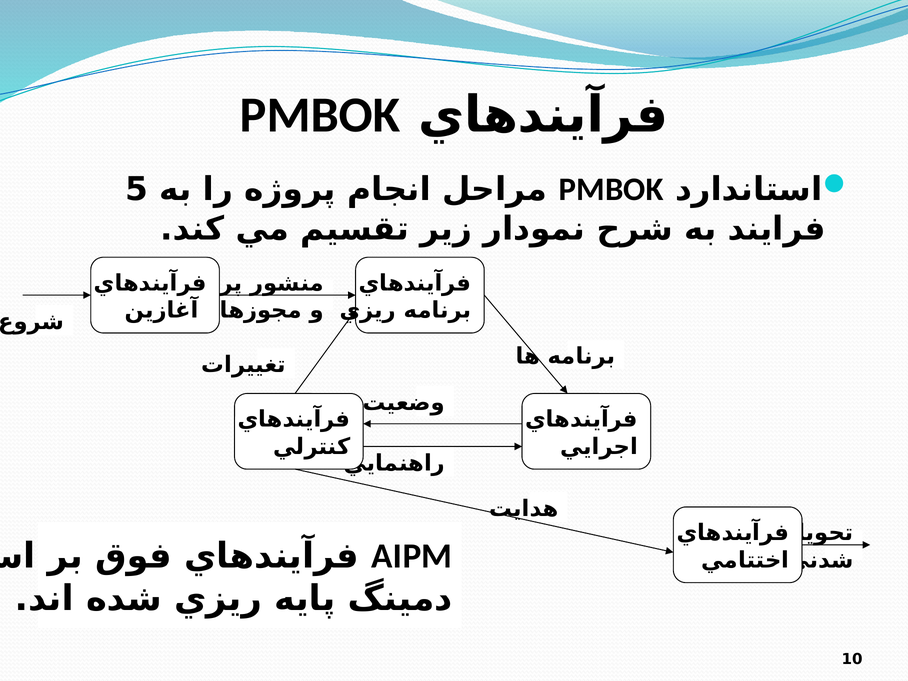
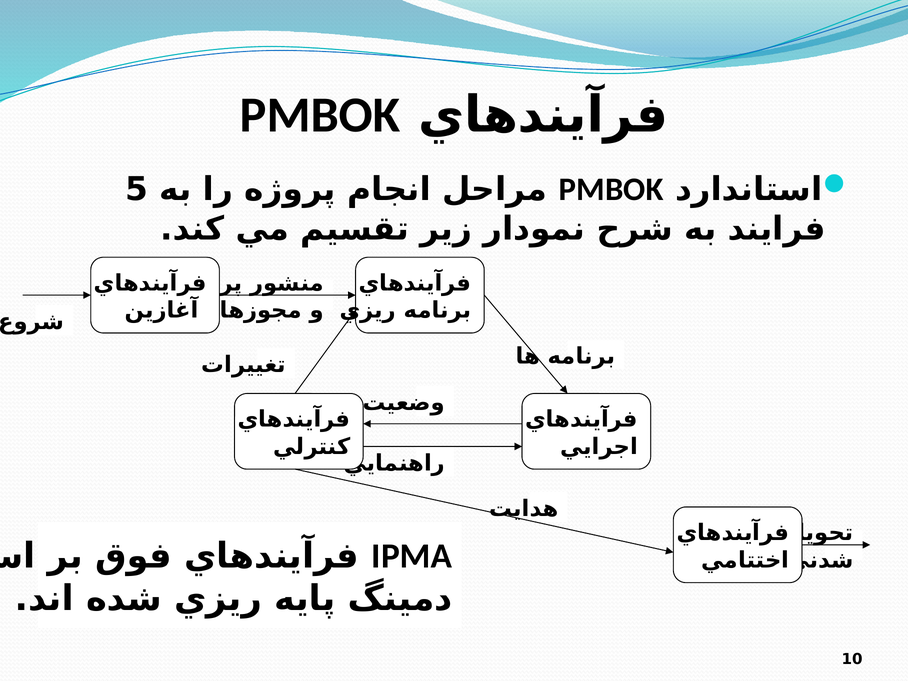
AIPM: AIPM -> IPMA
